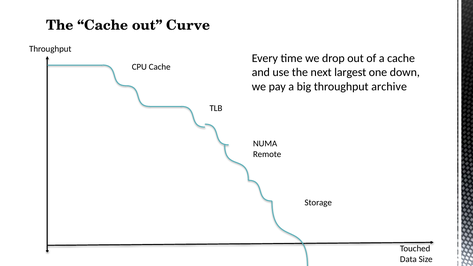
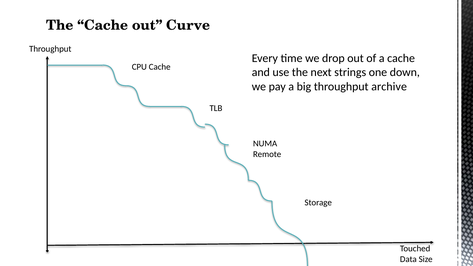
largest: largest -> strings
